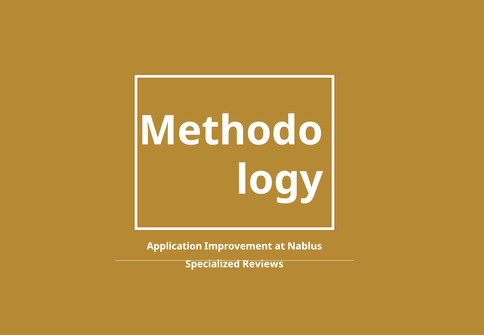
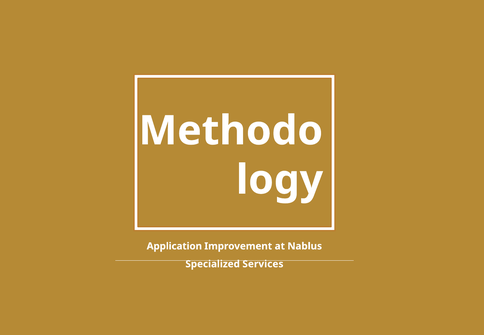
Reviews: Reviews -> Services
